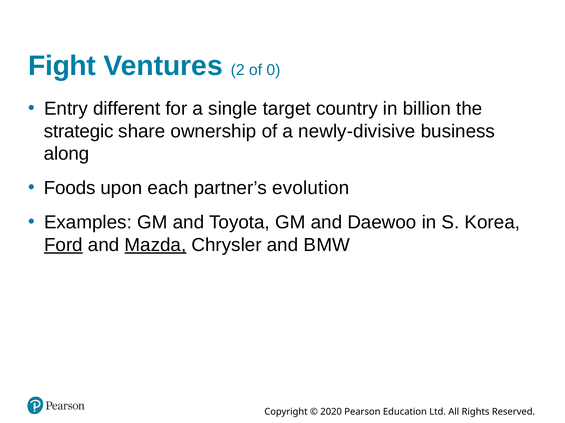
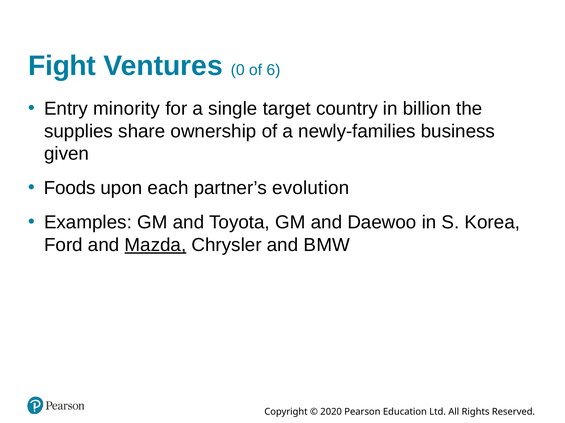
2: 2 -> 0
0: 0 -> 6
different: different -> minority
strategic: strategic -> supplies
newly-divisive: newly-divisive -> newly-families
along: along -> given
Ford underline: present -> none
